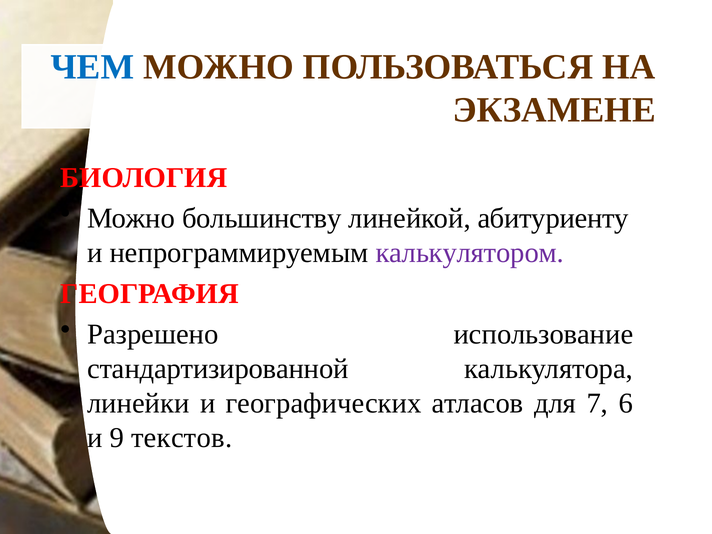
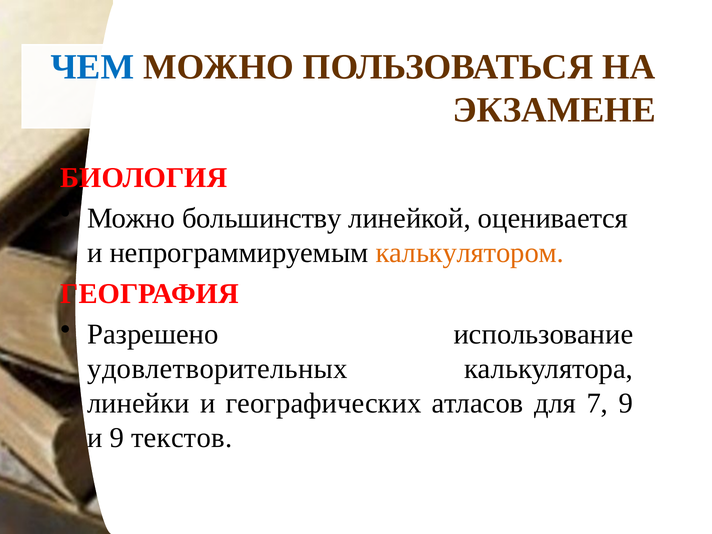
абитуриенту: абитуриенту -> оценивается
калькулятором colour: purple -> orange
стандартизированной: стандартизированной -> удовлетворительных
7 6: 6 -> 9
